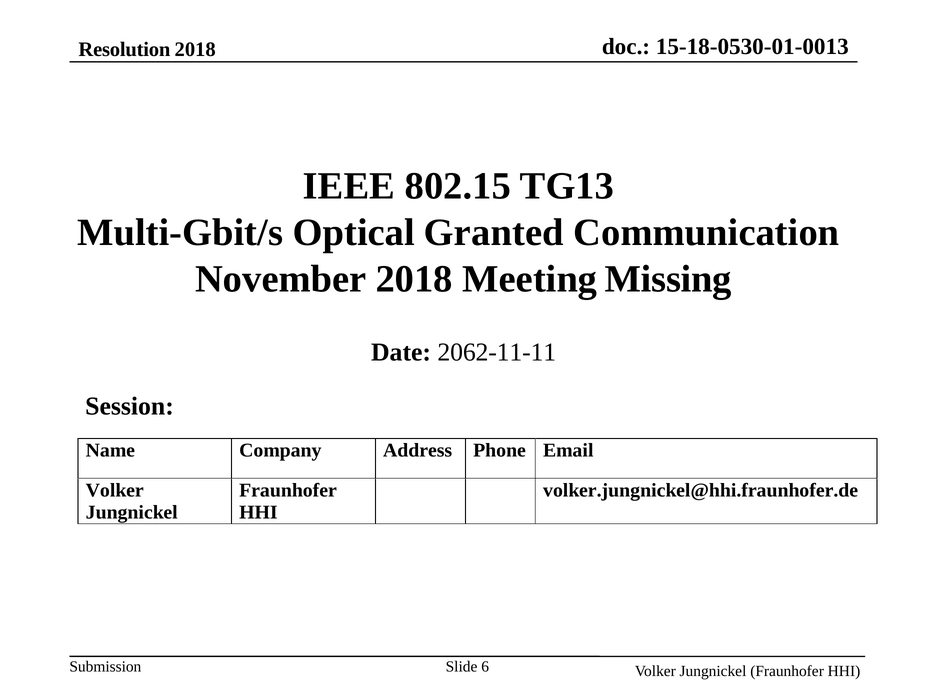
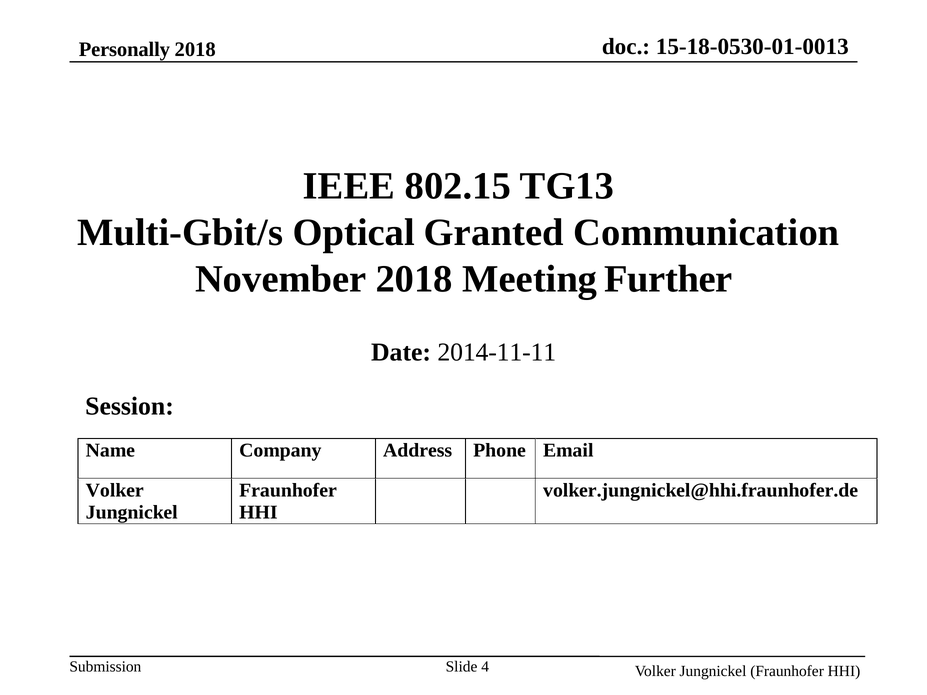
Resolution: Resolution -> Personally
Missing: Missing -> Further
2062-11-11: 2062-11-11 -> 2014-11-11
6: 6 -> 4
